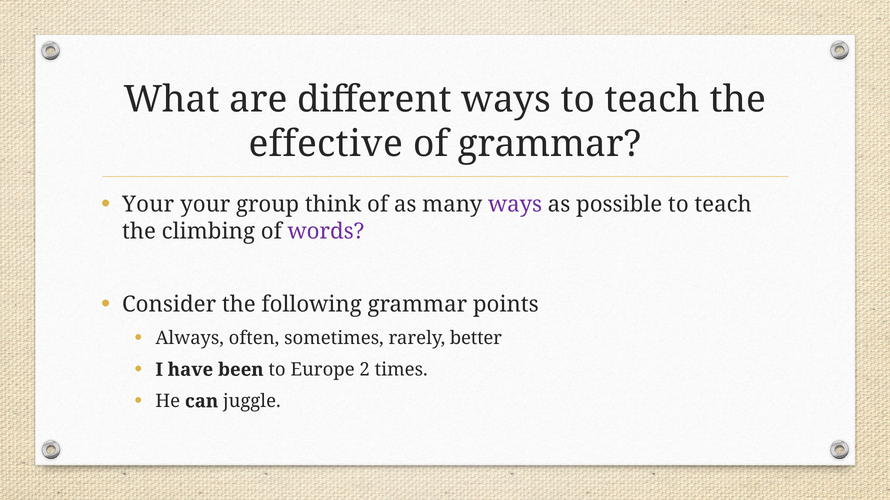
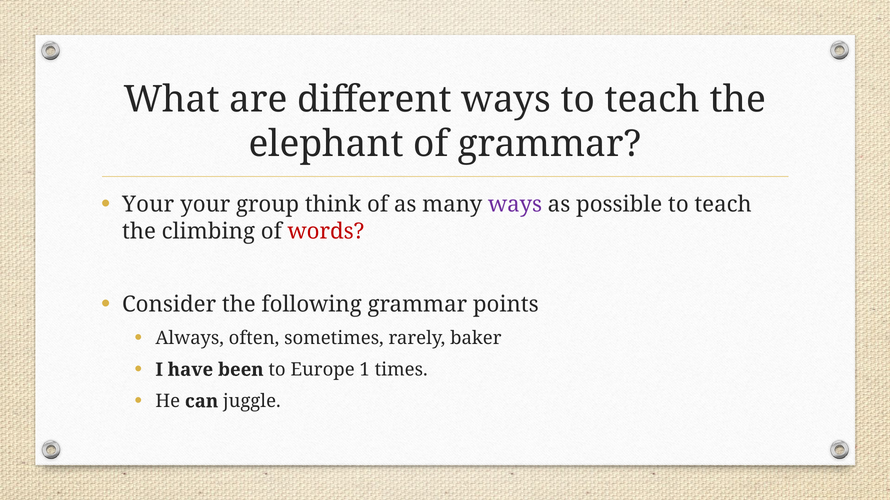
effective: effective -> elephant
words colour: purple -> red
better: better -> baker
2: 2 -> 1
